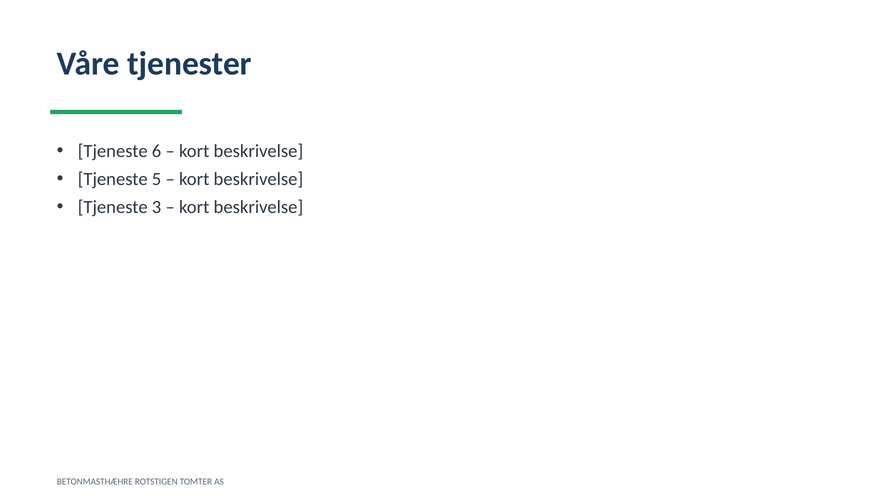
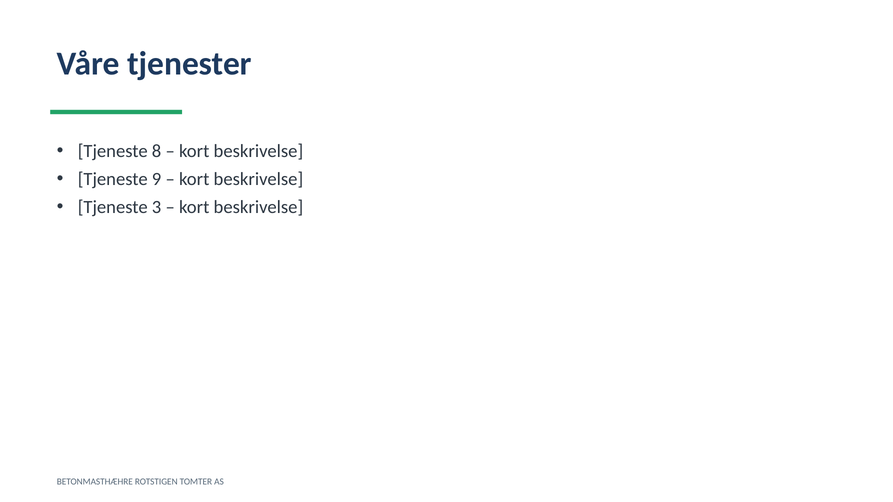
6: 6 -> 8
5: 5 -> 9
